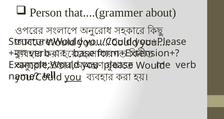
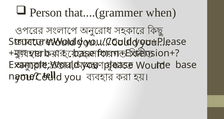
about: about -> when
verb at (186, 65): verb -> base
you at (73, 78) underline: present -> none
